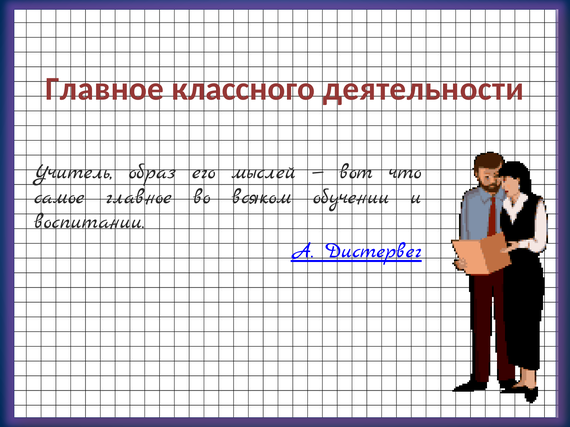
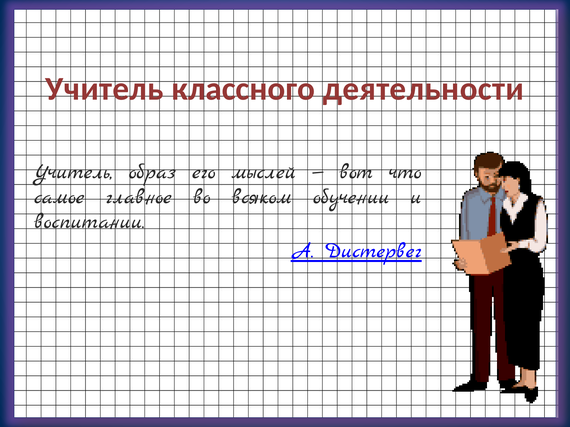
Главное at (105, 89): Главное -> Учитель
